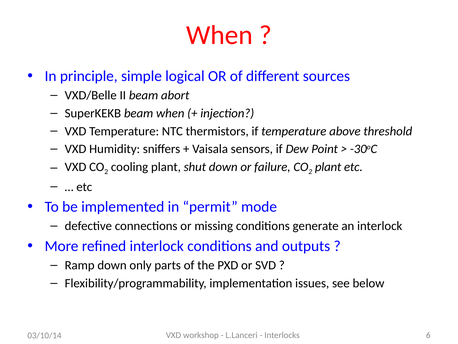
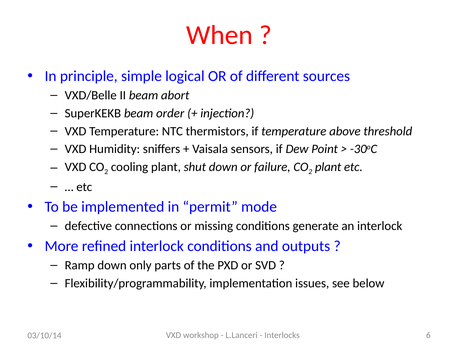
beam when: when -> order
